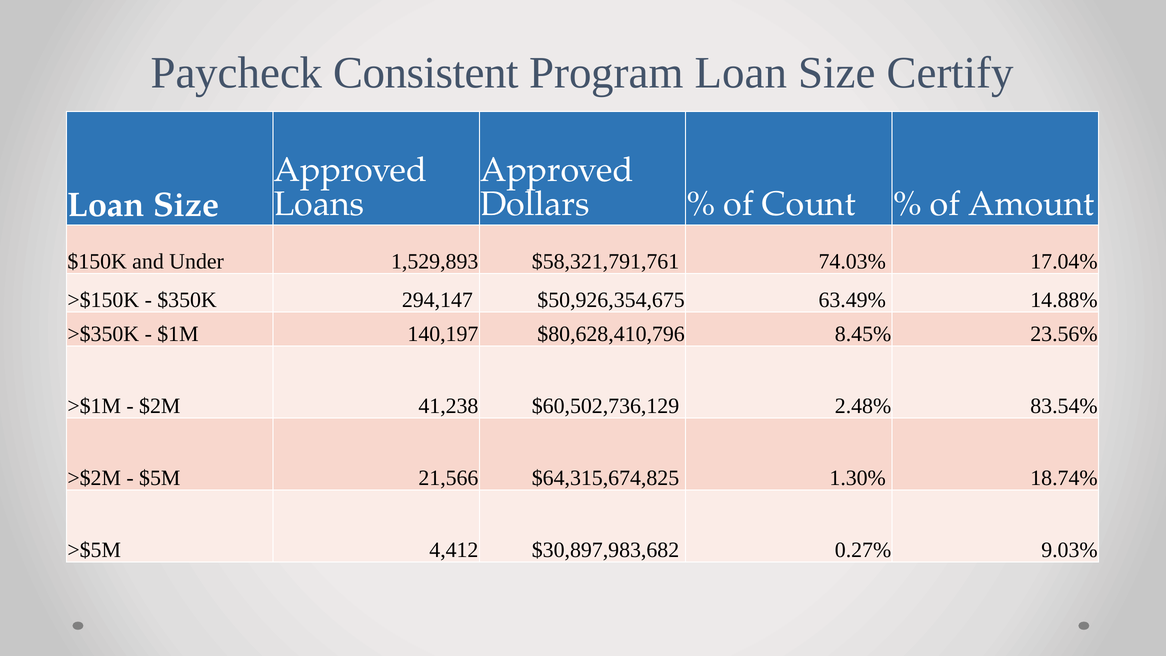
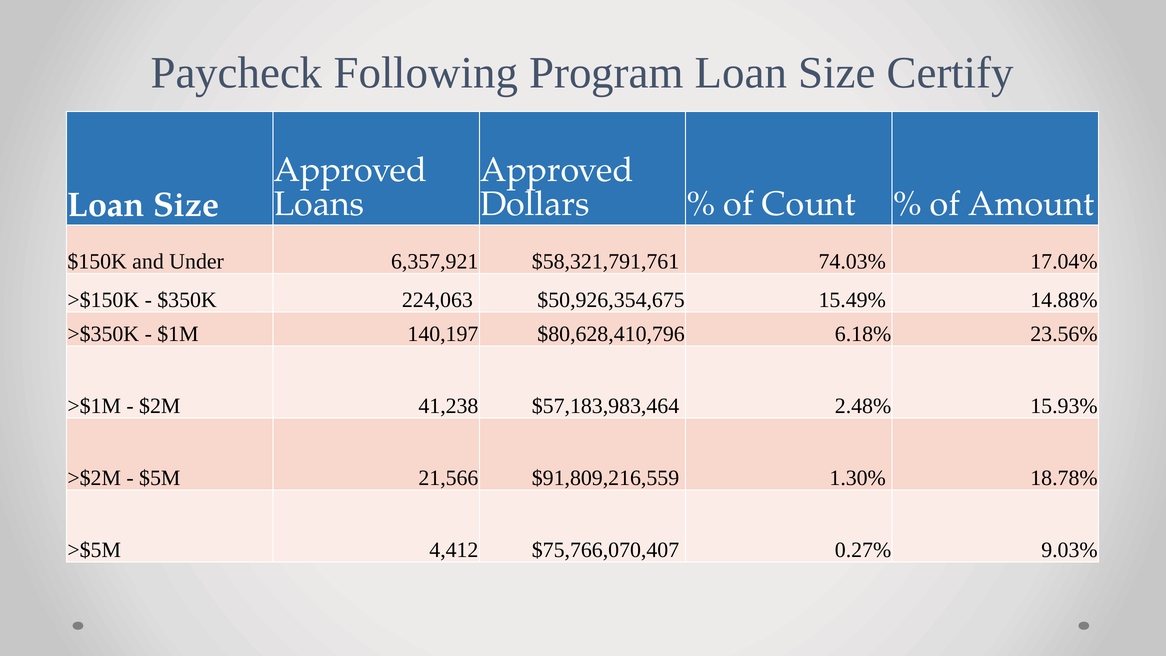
Consistent: Consistent -> Following
1,529,893: 1,529,893 -> 6,357,921
294,147: 294,147 -> 224,063
63.49%: 63.49% -> 15.49%
8.45%: 8.45% -> 6.18%
$60,502,736,129: $60,502,736,129 -> $57,183,983,464
83.54%: 83.54% -> 15.93%
$64,315,674,825: $64,315,674,825 -> $91,809,216,559
18.74%: 18.74% -> 18.78%
$30,897,983,682: $30,897,983,682 -> $75,766,070,407
